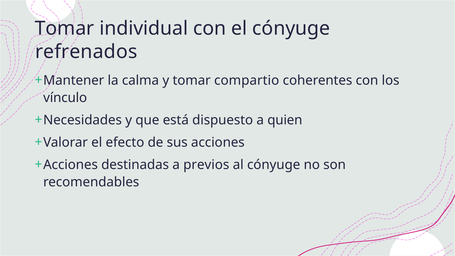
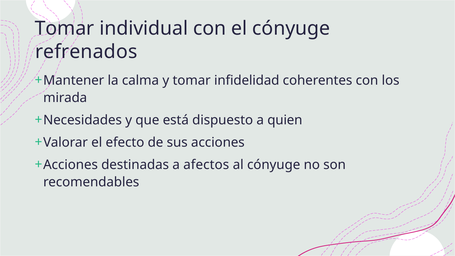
compartio: compartio -> infidelidad
vínculo: vínculo -> mirada
previos: previos -> afectos
